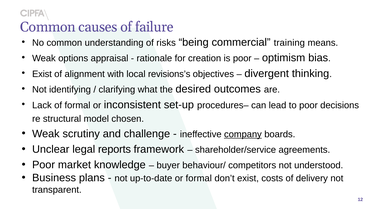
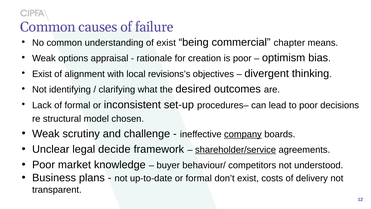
of risks: risks -> exist
training: training -> chapter
reports: reports -> decide
shareholder/service underline: none -> present
